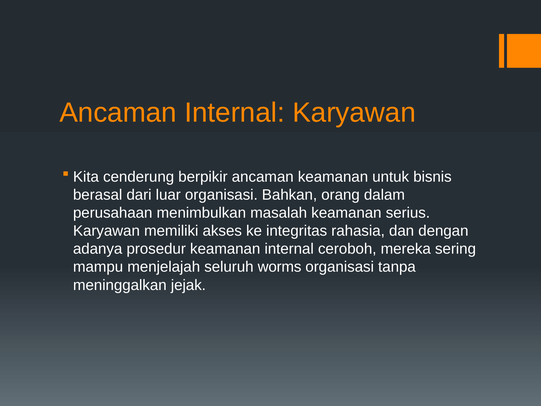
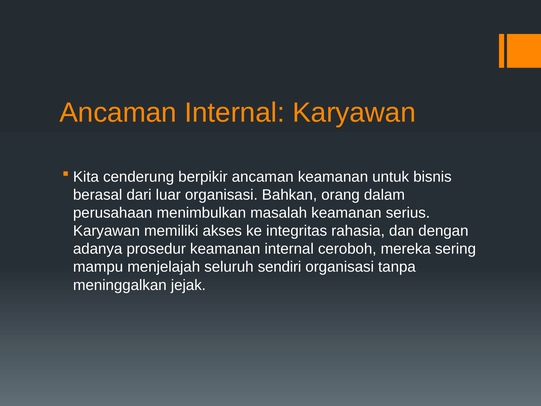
worms: worms -> sendiri
